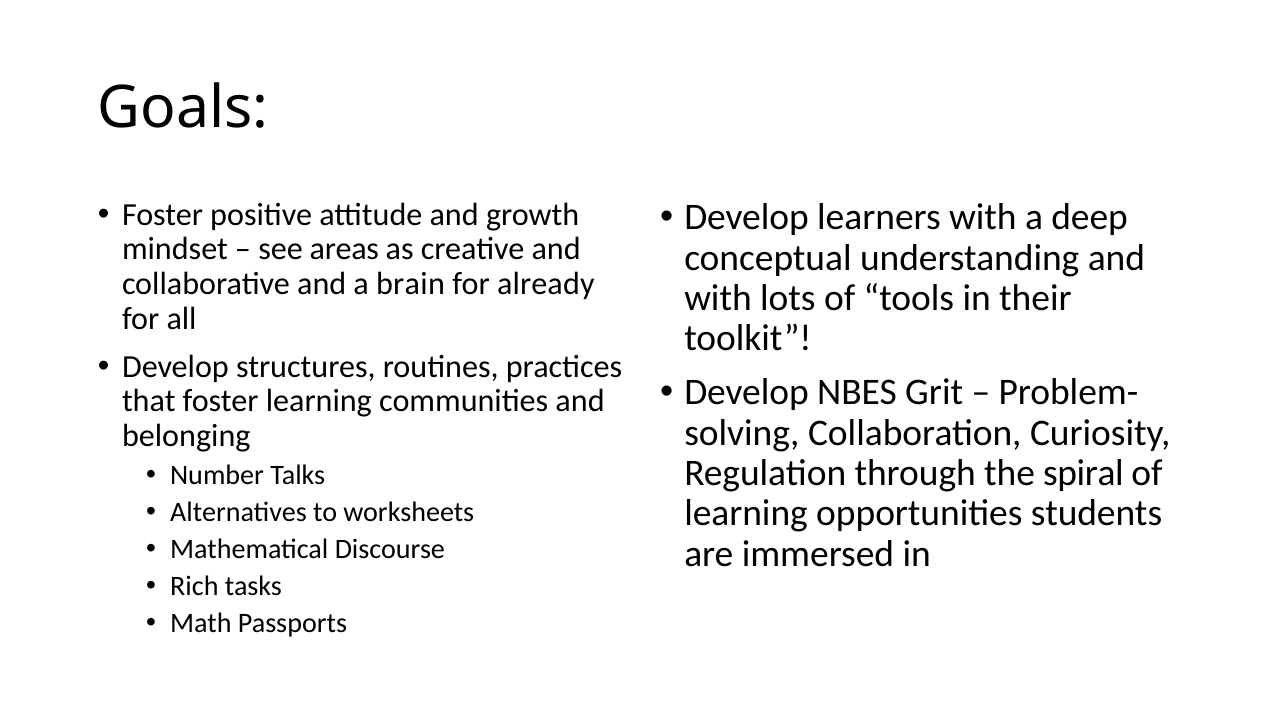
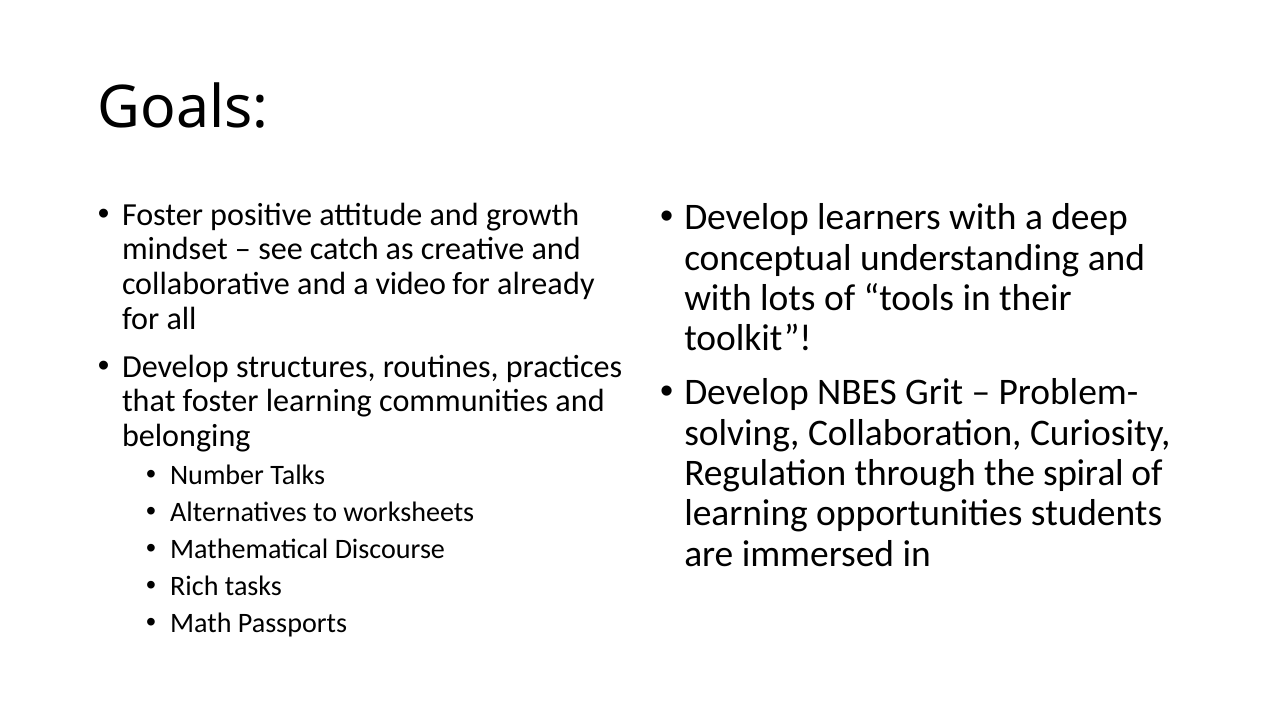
areas: areas -> catch
brain: brain -> video
